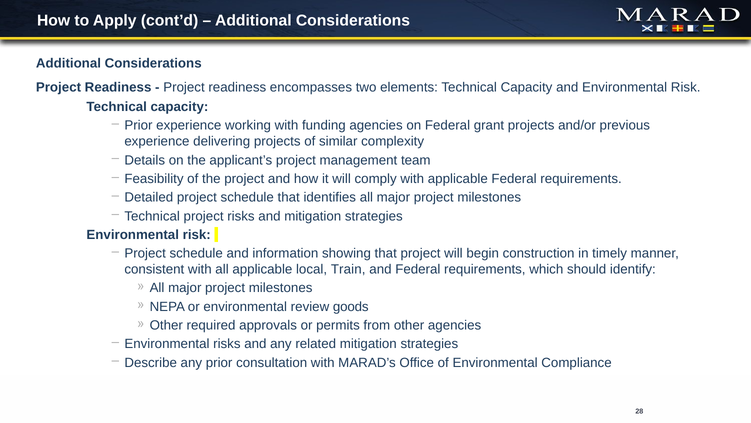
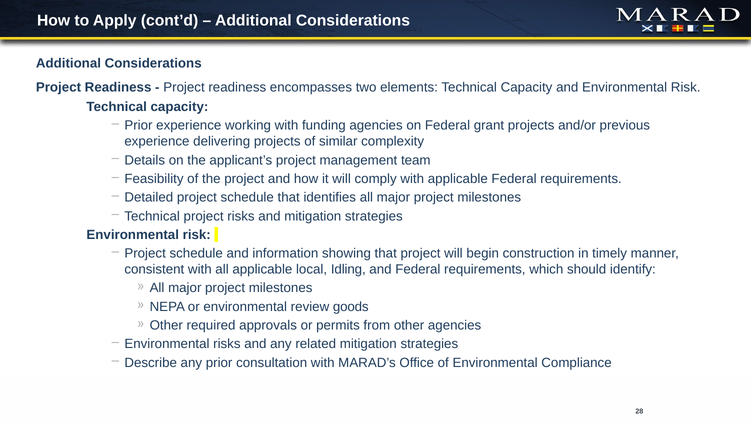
Train: Train -> Idling
